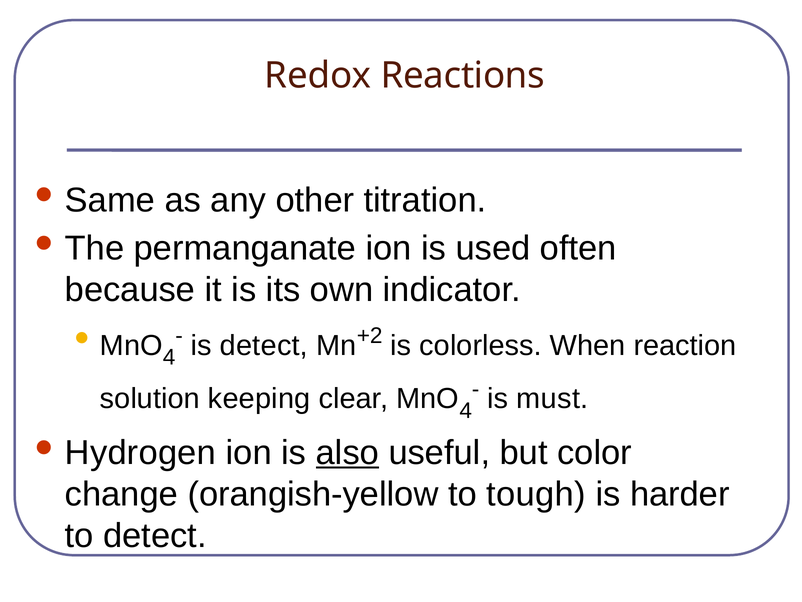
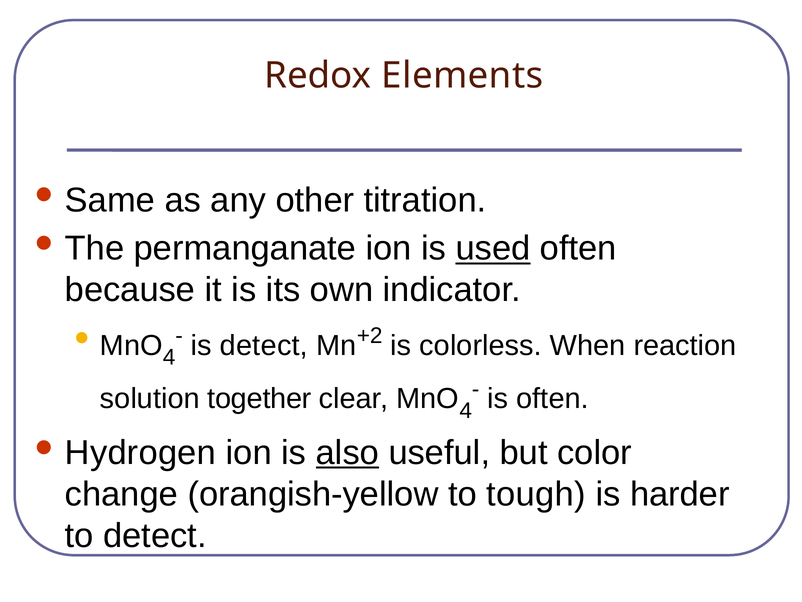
Reactions: Reactions -> Elements
used underline: none -> present
is must: must -> often
keeping: keeping -> together
